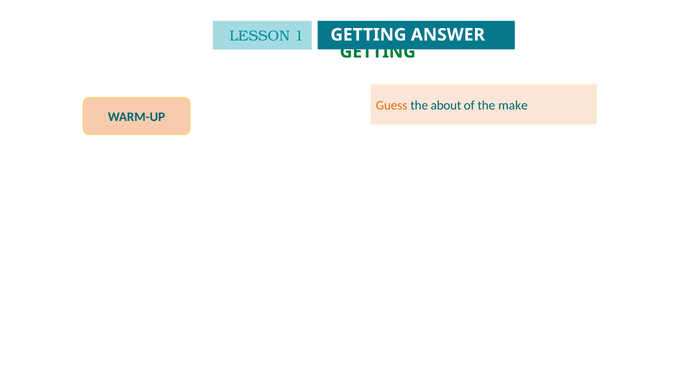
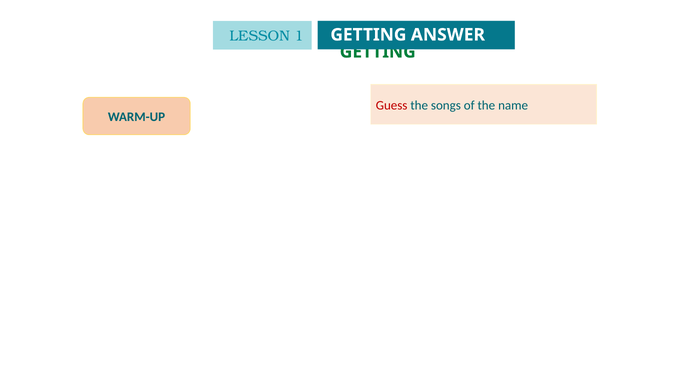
Guess colour: orange -> red
about: about -> songs
make: make -> name
